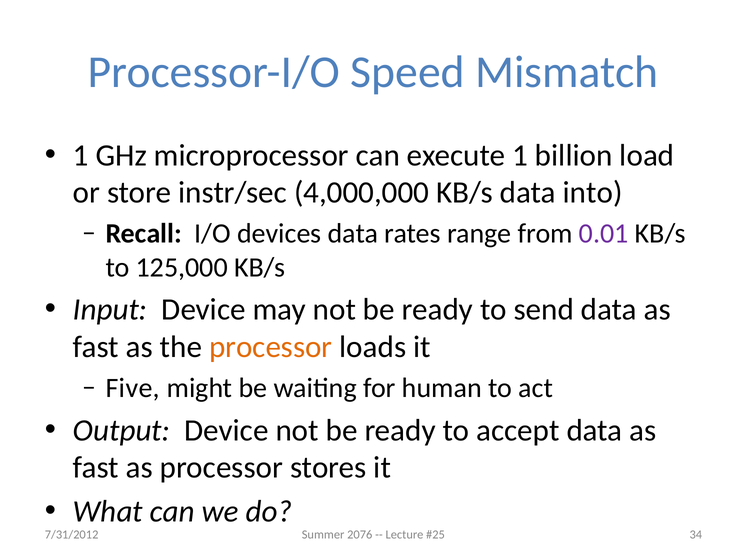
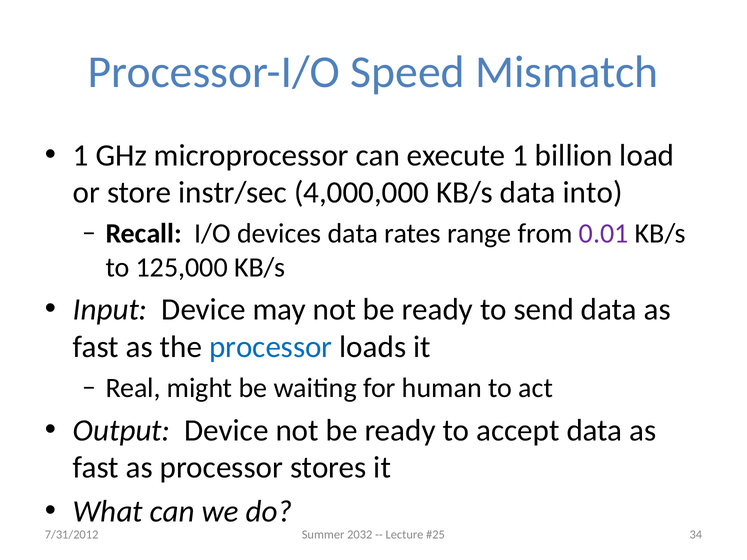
processor at (271, 347) colour: orange -> blue
Five: Five -> Real
2076: 2076 -> 2032
